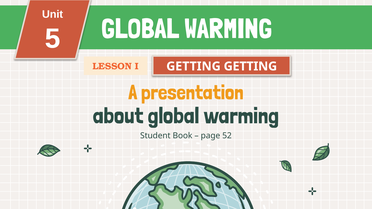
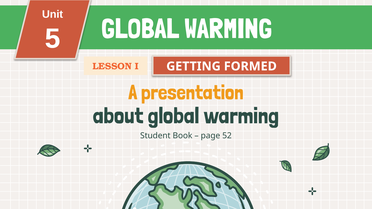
GETTING GETTING: GETTING -> FORMED
